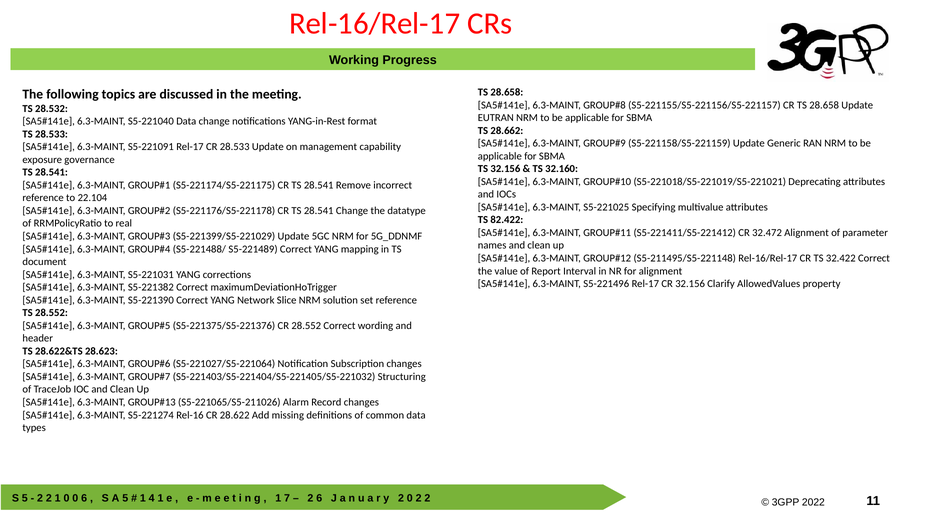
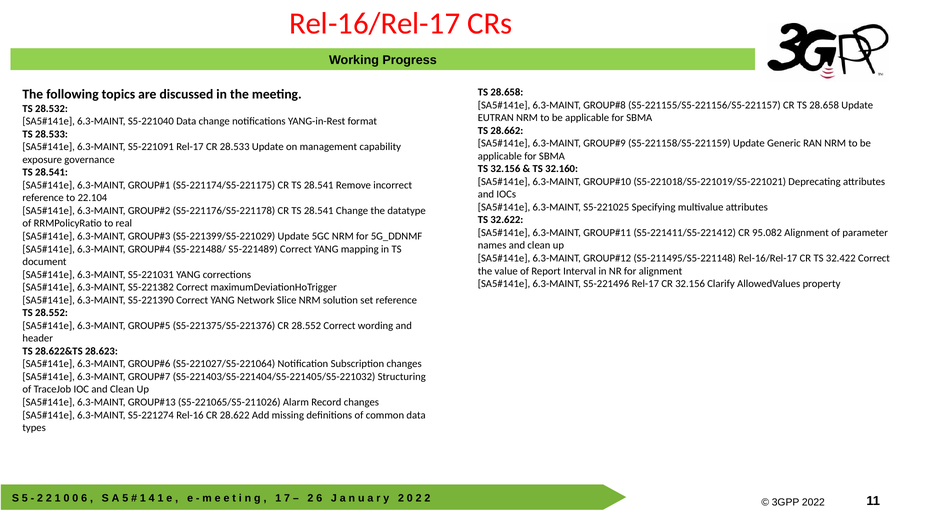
82.422: 82.422 -> 32.622
32.472: 32.472 -> 95.082
